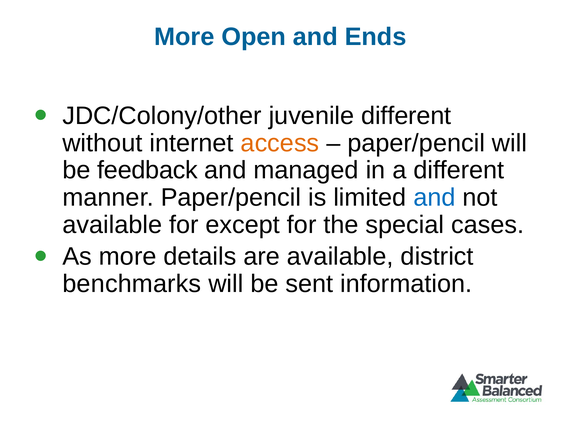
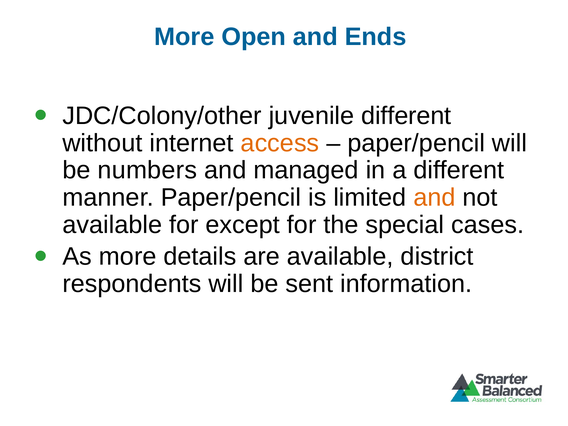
feedback: feedback -> numbers
and at (434, 198) colour: blue -> orange
benchmarks: benchmarks -> respondents
